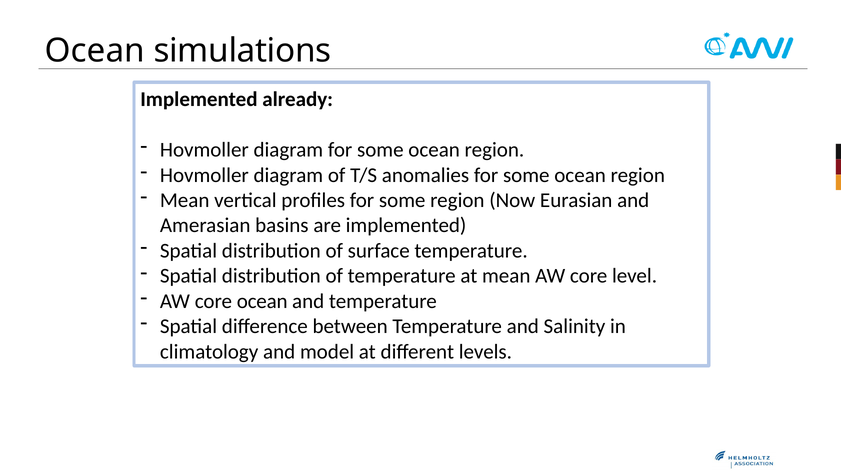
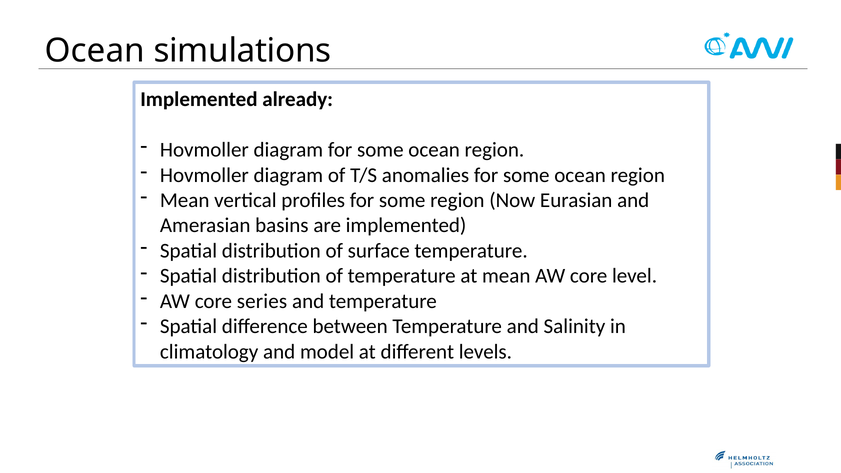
core ocean: ocean -> series
